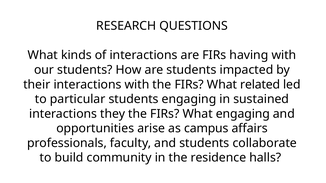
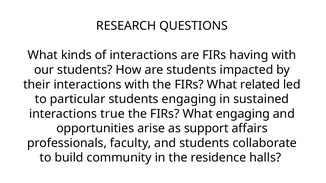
they: they -> true
campus: campus -> support
